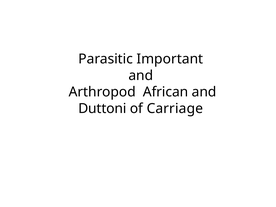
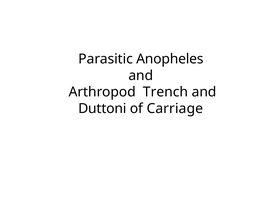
Important: Important -> Anopheles
African: African -> Trench
